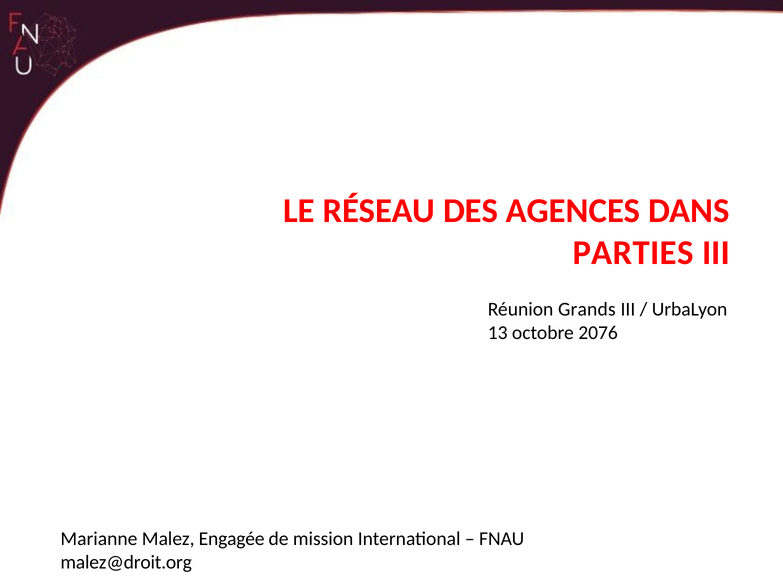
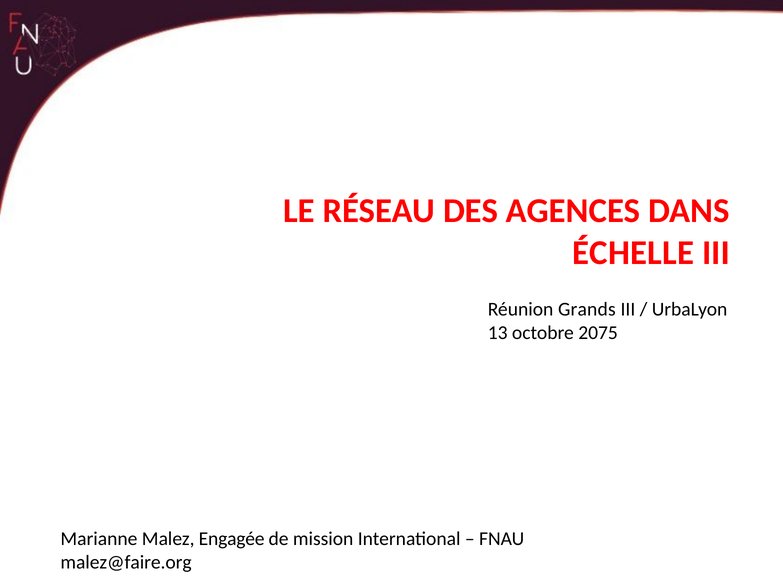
PARTIES: PARTIES -> ÉCHELLE
2076: 2076 -> 2075
malez@droit.org: malez@droit.org -> malez@faire.org
